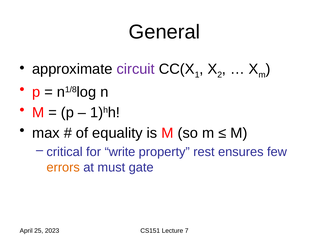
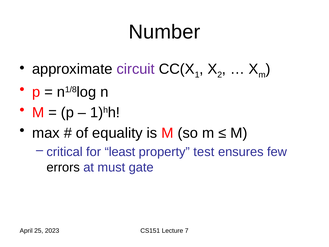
General: General -> Number
write: write -> least
rest: rest -> test
errors colour: orange -> black
